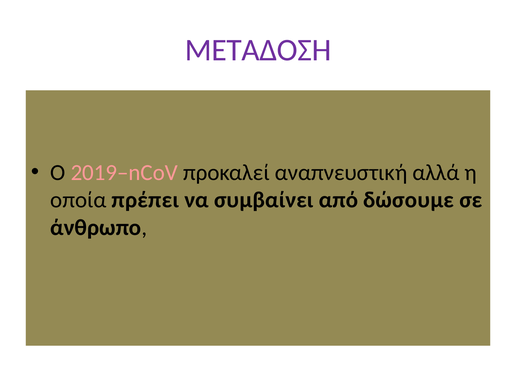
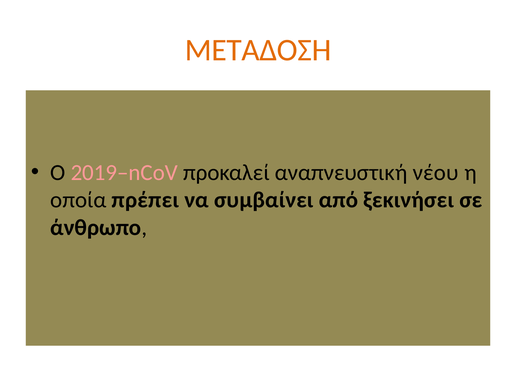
ΜΕΤΑΔΟΣΗ colour: purple -> orange
αλλά: αλλά -> νέου
δώσουμε: δώσουμε -> ξεκινήσει
